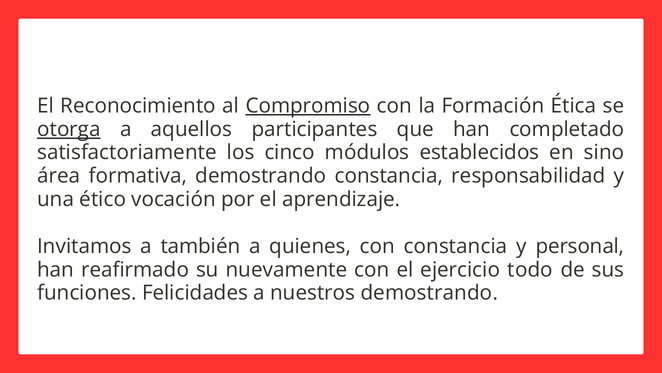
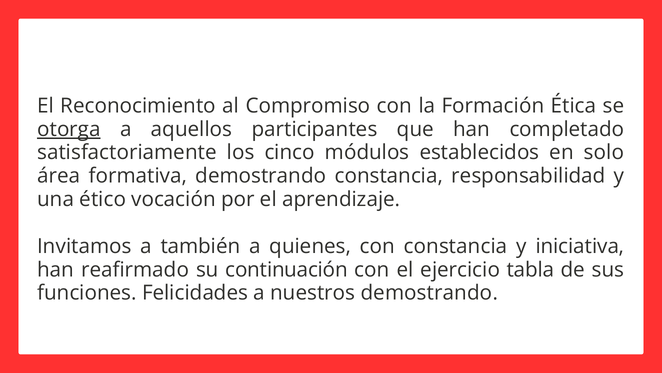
Compromiso underline: present -> none
sino: sino -> solo
personal: personal -> iniciativa
nuevamente: nuevamente -> continuación
todo: todo -> tabla
